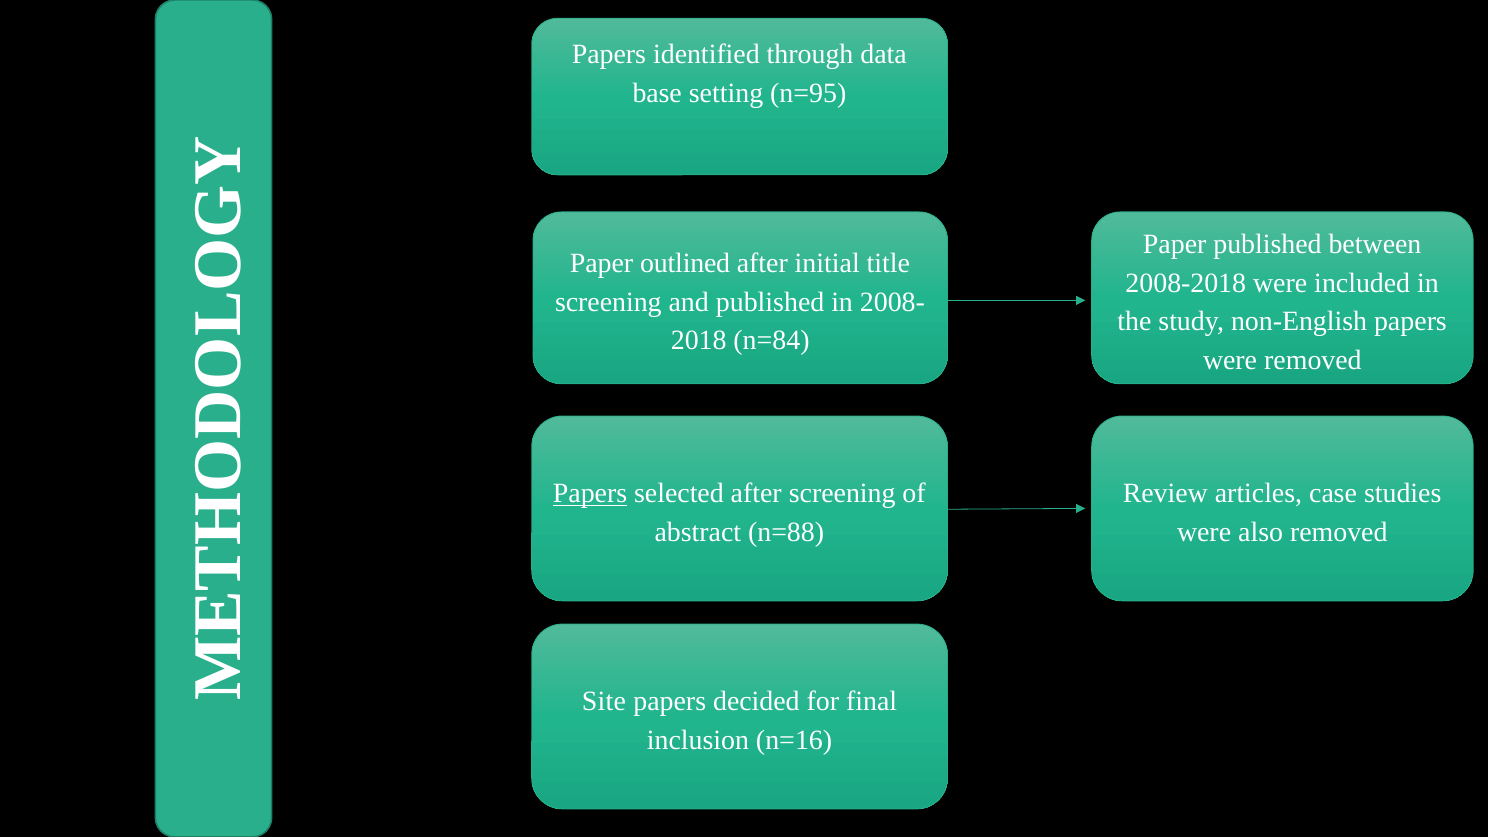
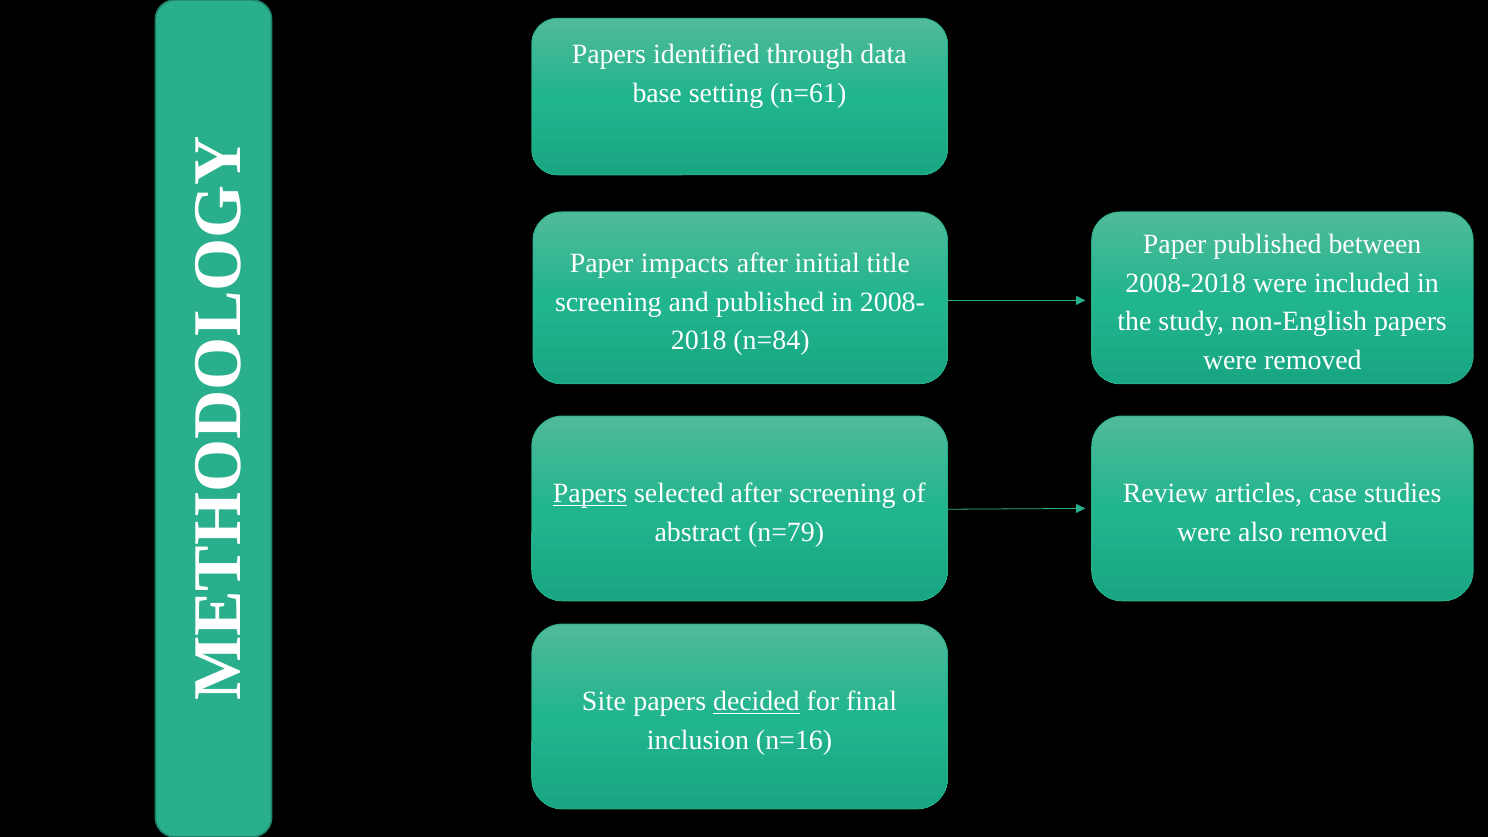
n=95: n=95 -> n=61
outlined: outlined -> impacts
n=88: n=88 -> n=79
decided underline: none -> present
